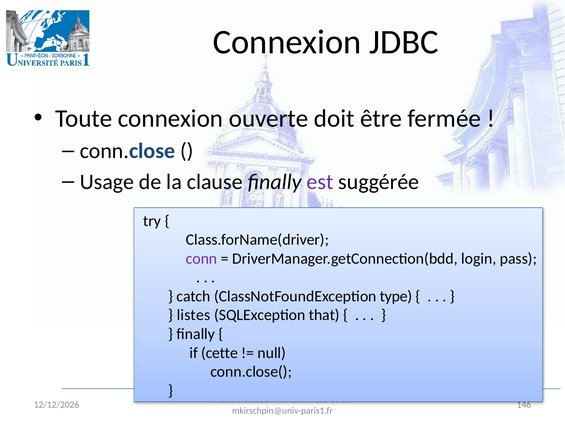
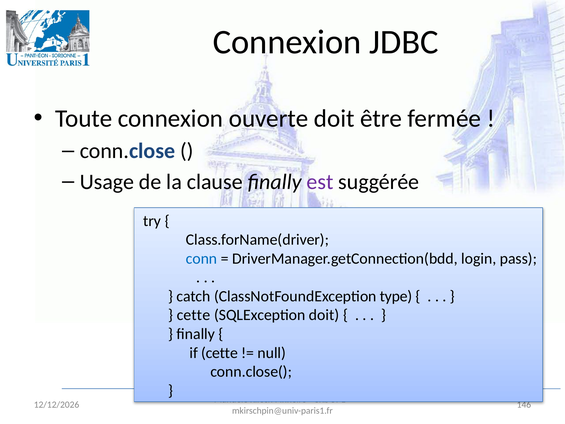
conn colour: purple -> blue
listes at (194, 315): listes -> cette
SQLException that: that -> doit
